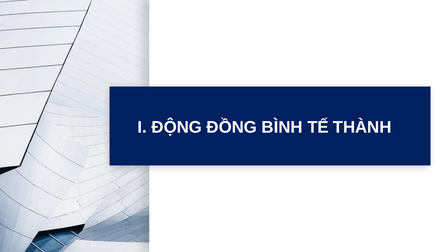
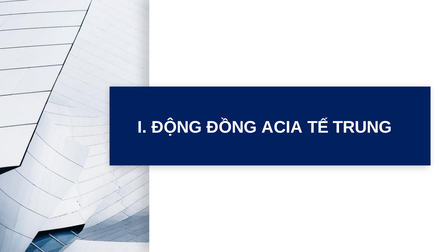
BÌNH: BÌNH -> ACIA
THÀNH: THÀNH -> TRUNG
